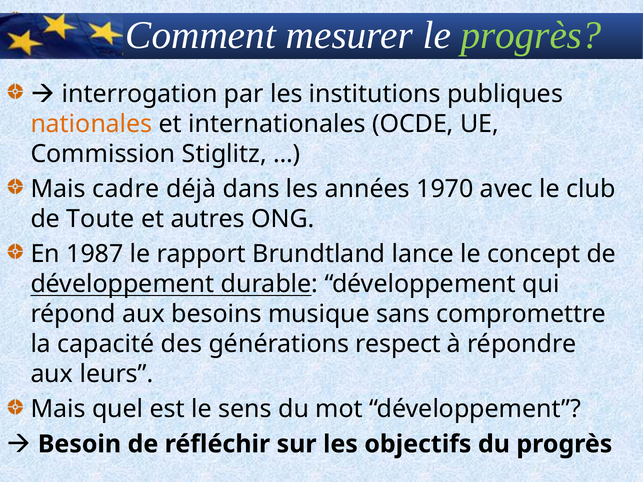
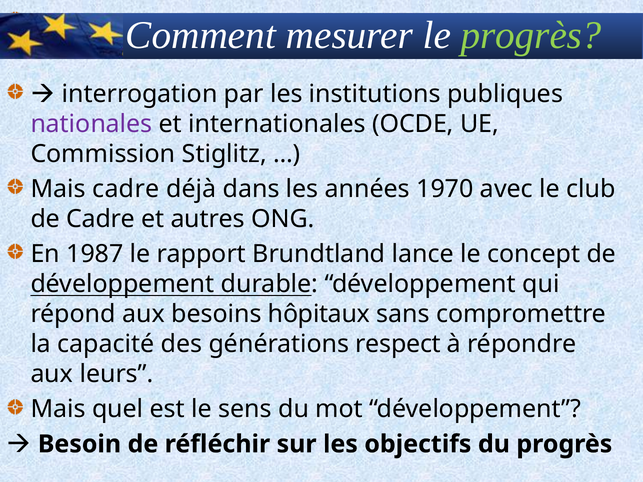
nationales colour: orange -> purple
de Toute: Toute -> Cadre
musique: musique -> hôpitaux
